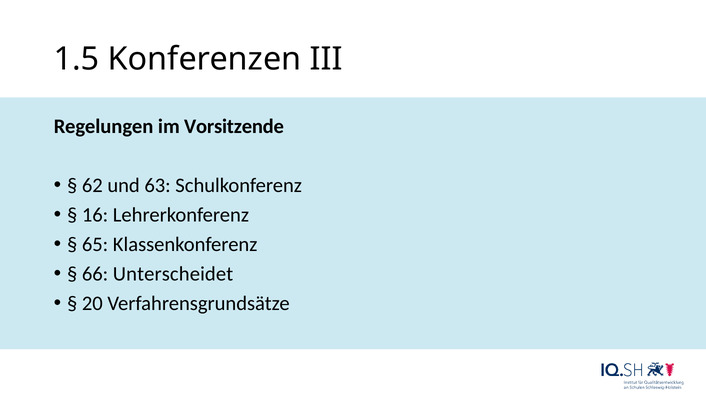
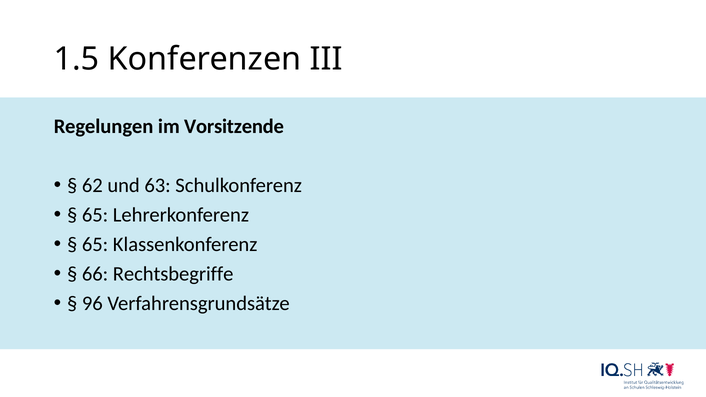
16 at (95, 215): 16 -> 65
Unterscheidet: Unterscheidet -> Rechtsbegriffe
20: 20 -> 96
